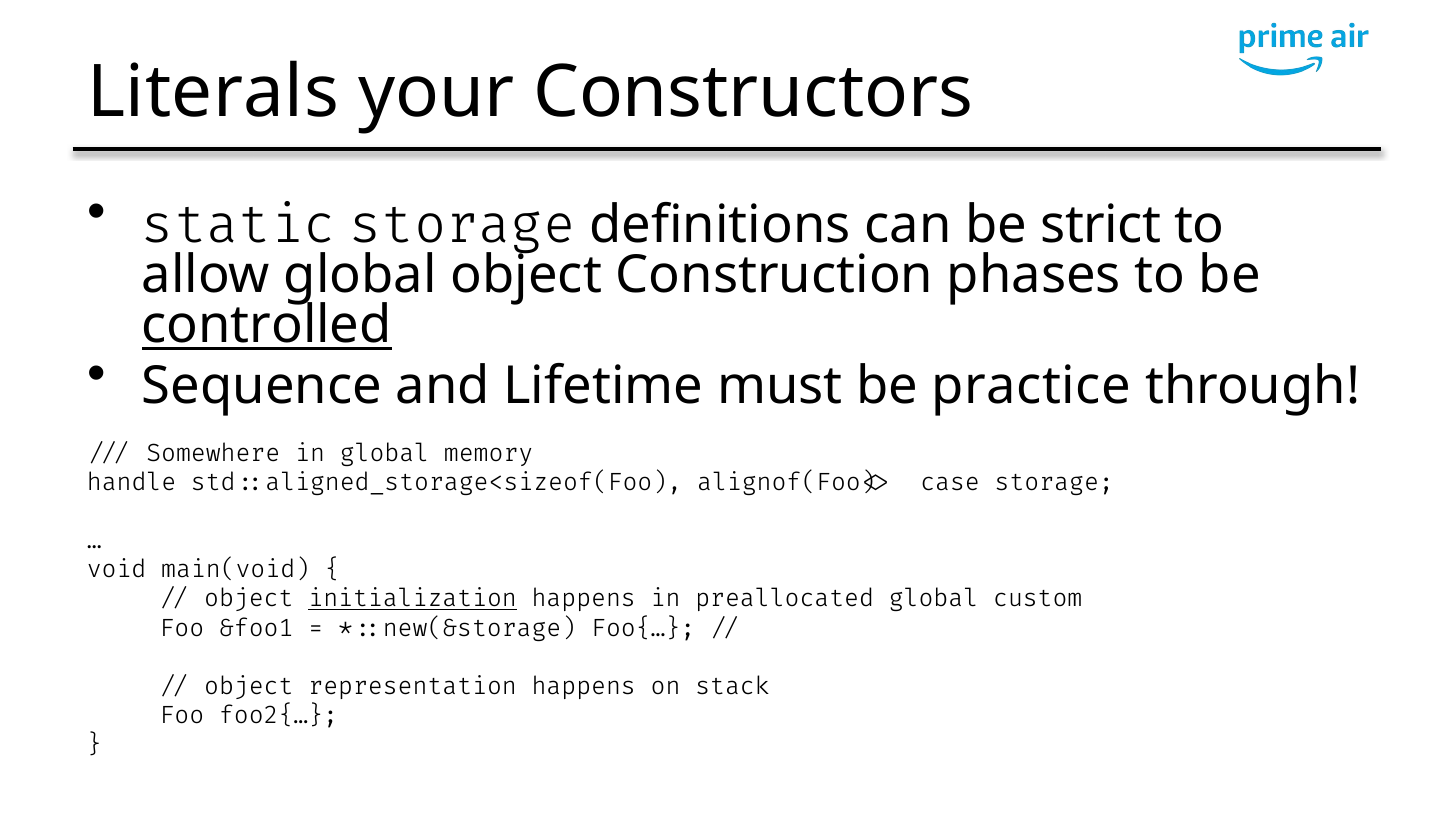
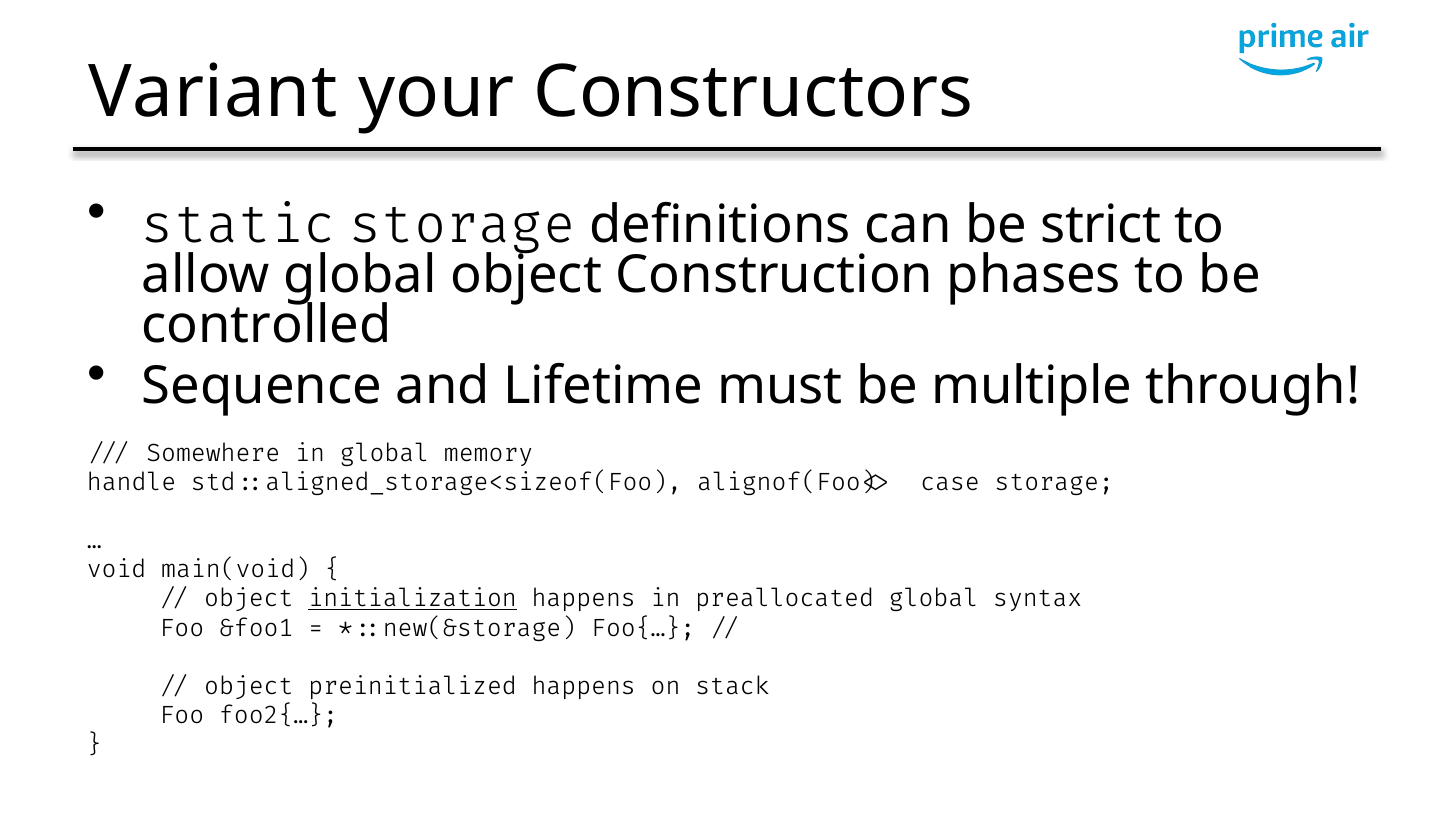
Literals: Literals -> Variant
controlled underline: present -> none
practice: practice -> multiple
custom: custom -> syntax
representation: representation -> preinitialized
